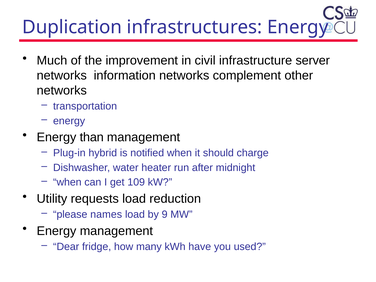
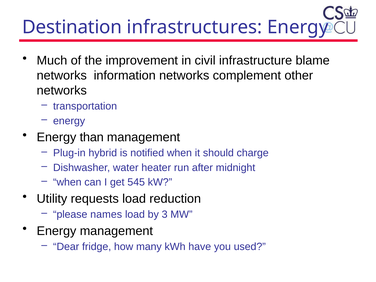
Duplication: Duplication -> Destination
server: server -> blame
109: 109 -> 545
9: 9 -> 3
